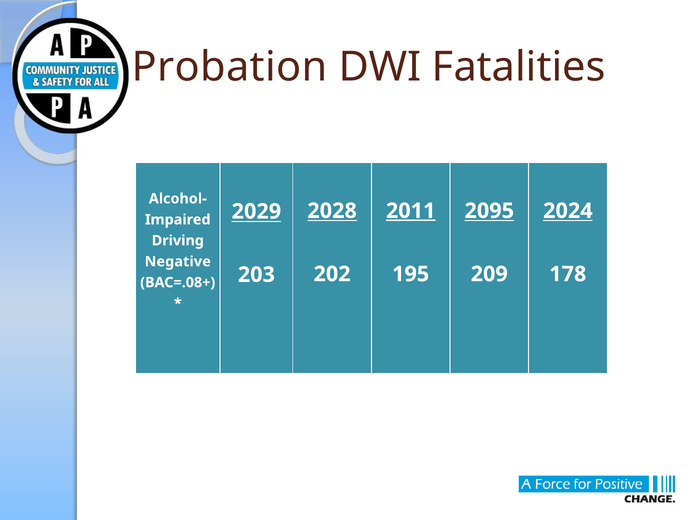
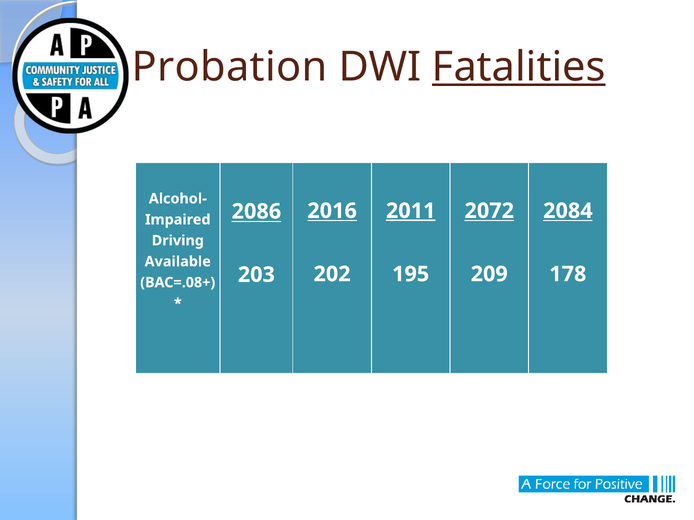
Fatalities underline: none -> present
2028: 2028 -> 2016
2095: 2095 -> 2072
2024: 2024 -> 2084
2029: 2029 -> 2086
Negative: Negative -> Available
